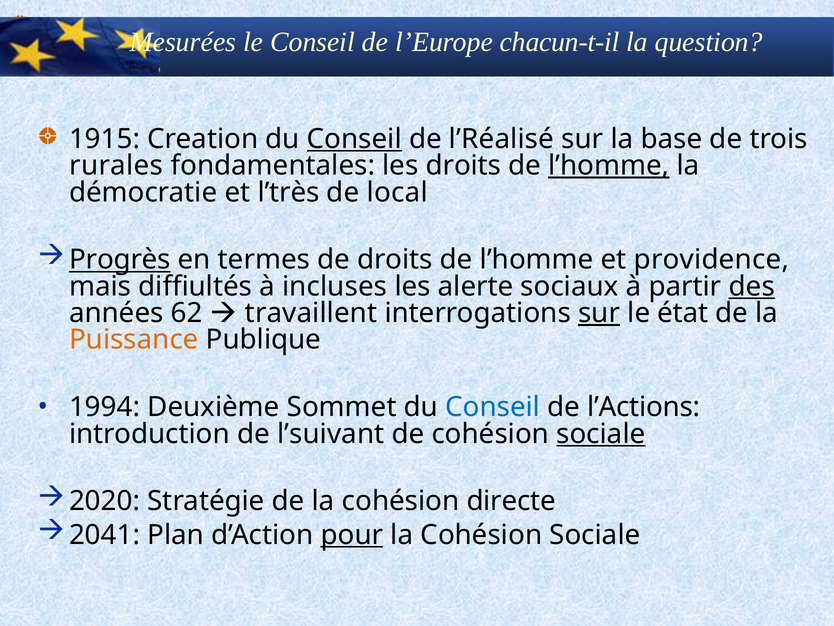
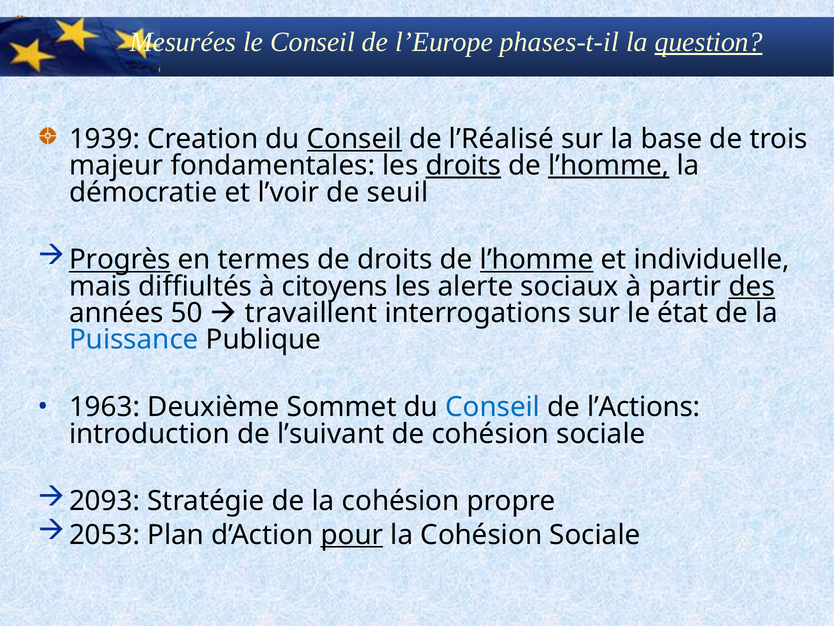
chacun-t-il: chacun-t-il -> phases-t-il
question underline: none -> present
1915: 1915 -> 1939
rurales: rurales -> majeur
droits at (463, 165) underline: none -> present
l’très: l’très -> l’voir
local: local -> seuil
l’homme at (537, 259) underline: none -> present
providence: providence -> individuelle
incluses: incluses -> citoyens
62: 62 -> 50
sur at (599, 313) underline: present -> none
Puissance colour: orange -> blue
1994: 1994 -> 1963
sociale at (601, 433) underline: present -> none
2020: 2020 -> 2093
directe: directe -> propre
2041: 2041 -> 2053
